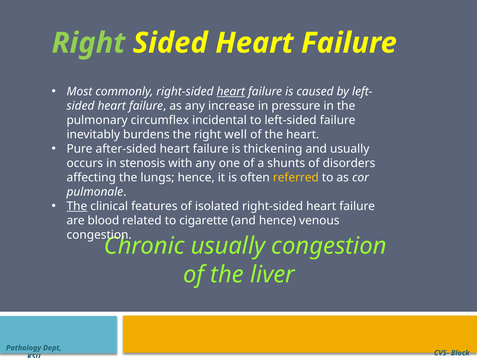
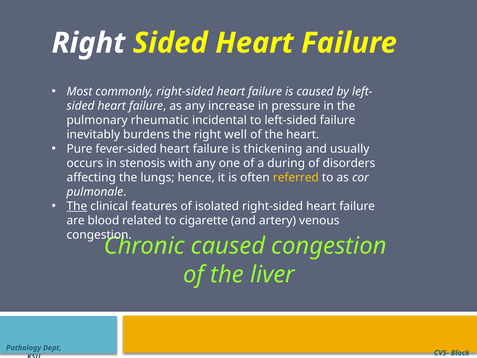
Right at (88, 43) colour: light green -> white
heart at (231, 92) underline: present -> none
circumflex: circumflex -> rheumatic
after-sided: after-sided -> fever-sided
shunts: shunts -> during
and hence: hence -> artery
Chronic usually: usually -> caused
